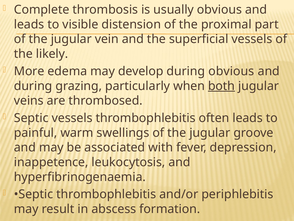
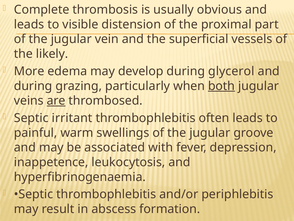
during obvious: obvious -> glycerol
are underline: none -> present
Septic vessels: vessels -> irritant
